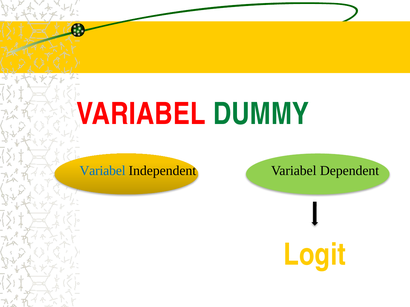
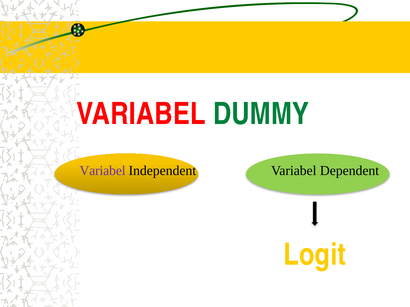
Variabel at (103, 171) colour: blue -> purple
